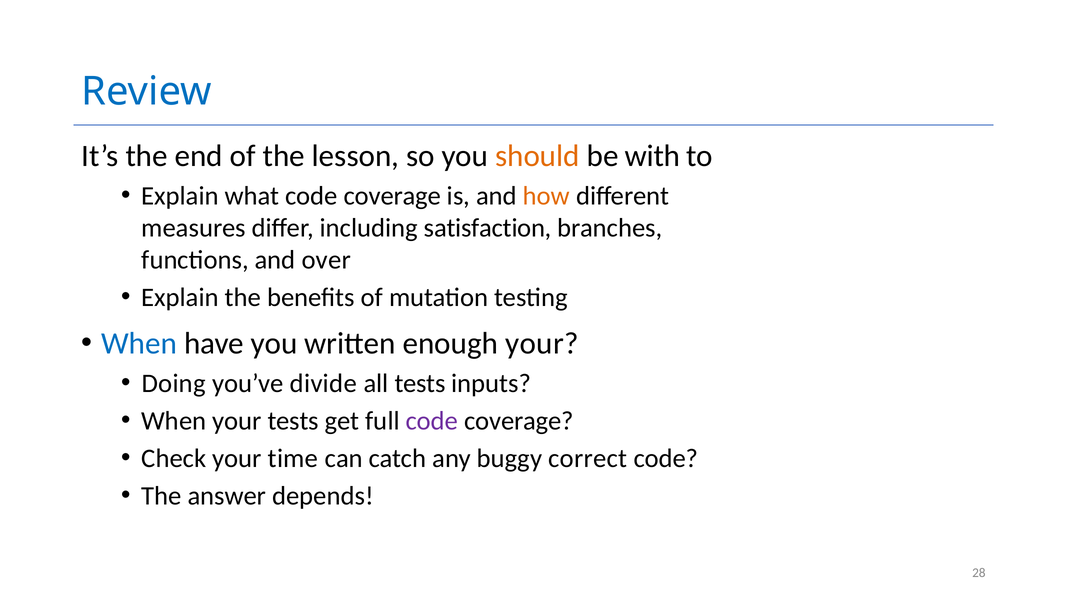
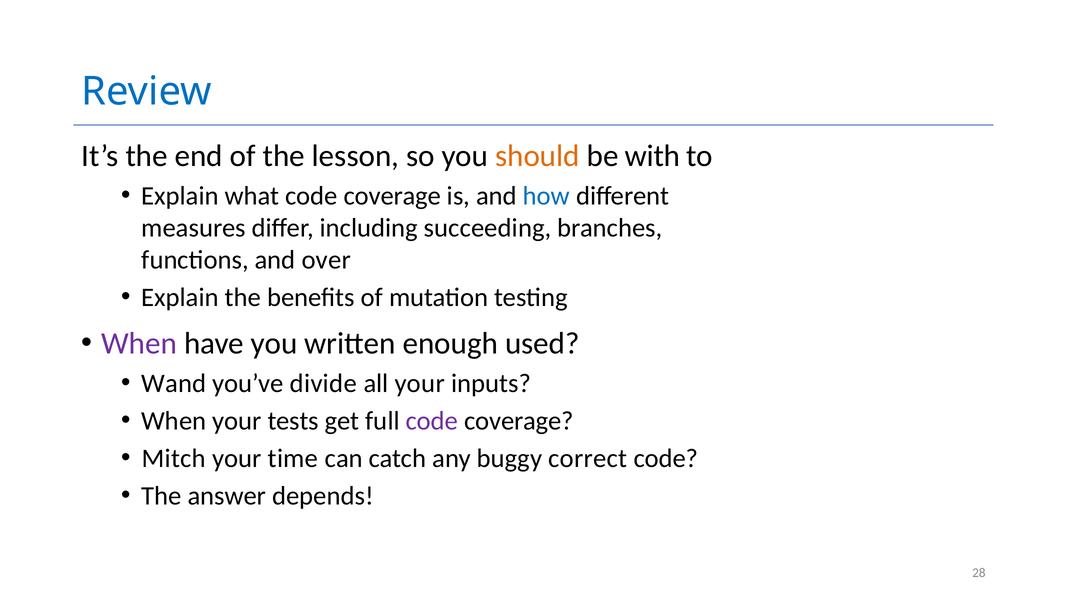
how colour: orange -> blue
satisfaction: satisfaction -> succeeding
When at (139, 344) colour: blue -> purple
enough your: your -> used
Doing: Doing -> Wand
all tests: tests -> your
Check: Check -> Mitch
